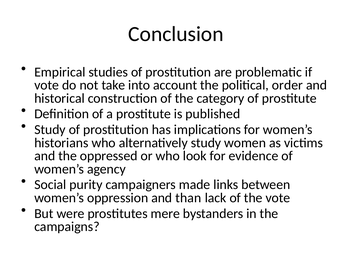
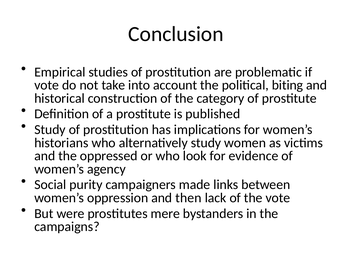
order: order -> biting
than: than -> then
